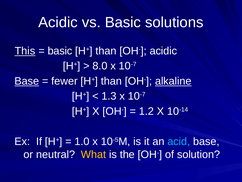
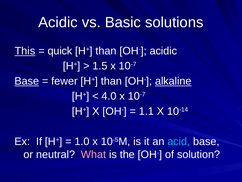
basic at (60, 51): basic -> quick
8.0: 8.0 -> 1.5
1.3: 1.3 -> 4.0
1.2: 1.2 -> 1.1
What colour: yellow -> pink
